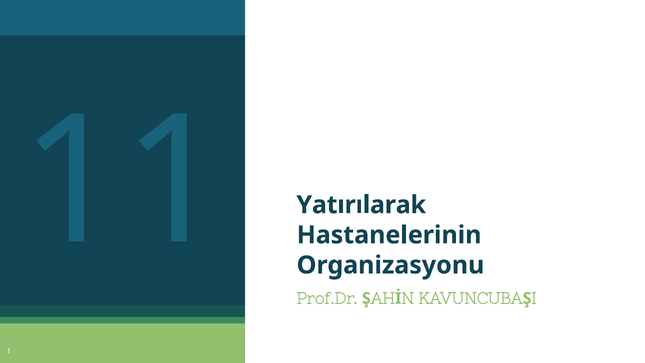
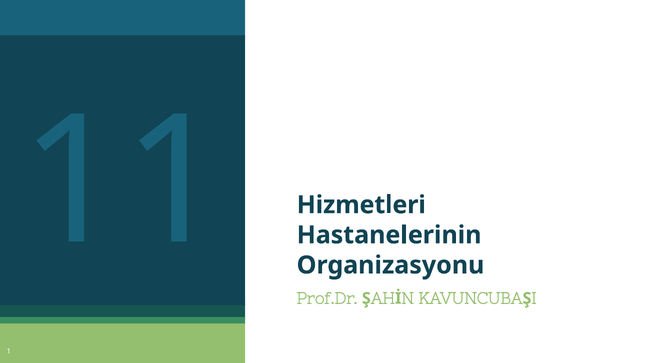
Yatırılarak: Yatırılarak -> Hizmetleri
